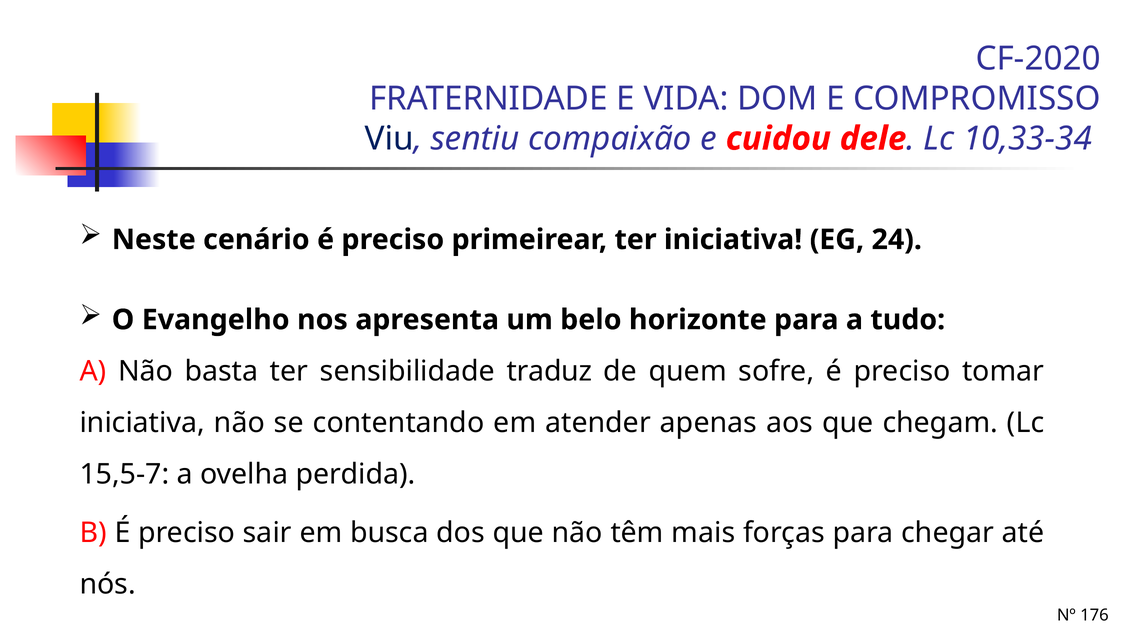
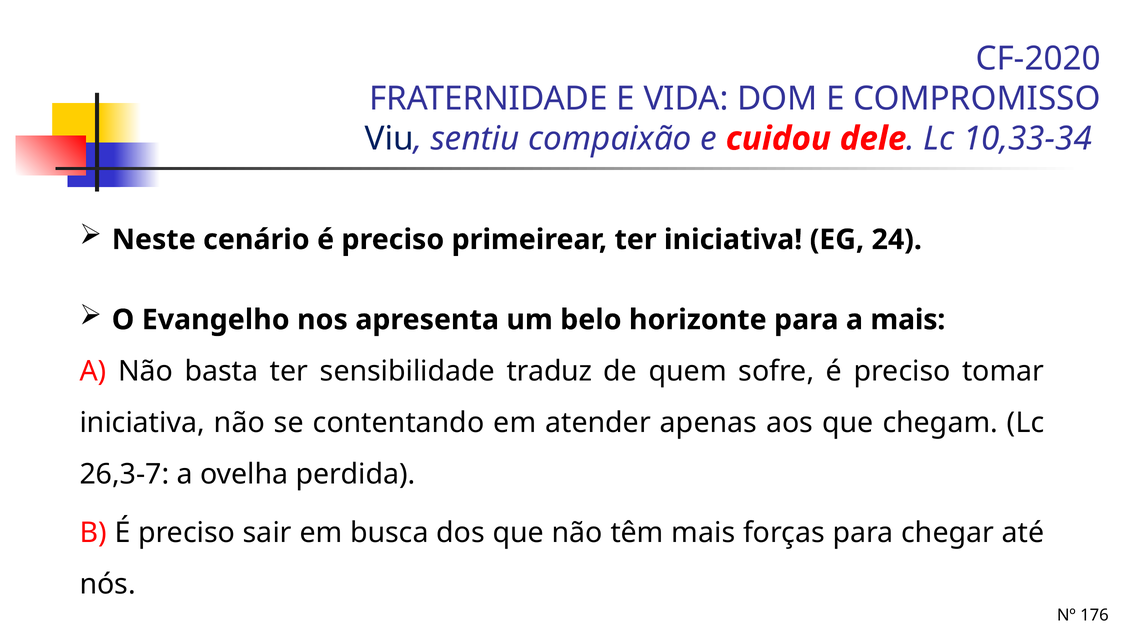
a tudo: tudo -> mais
15,5-7: 15,5-7 -> 26,3-7
